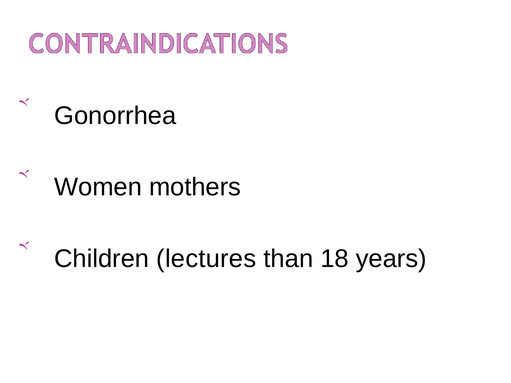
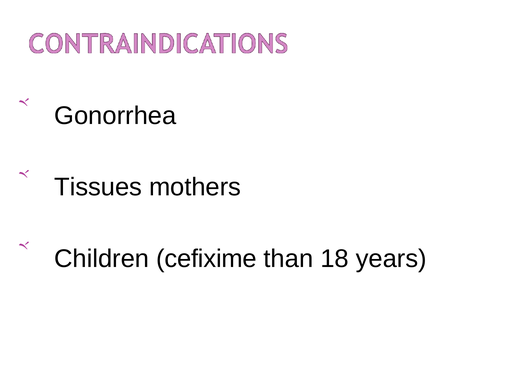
Women: Women -> Tissues
lectures: lectures -> cefixime
